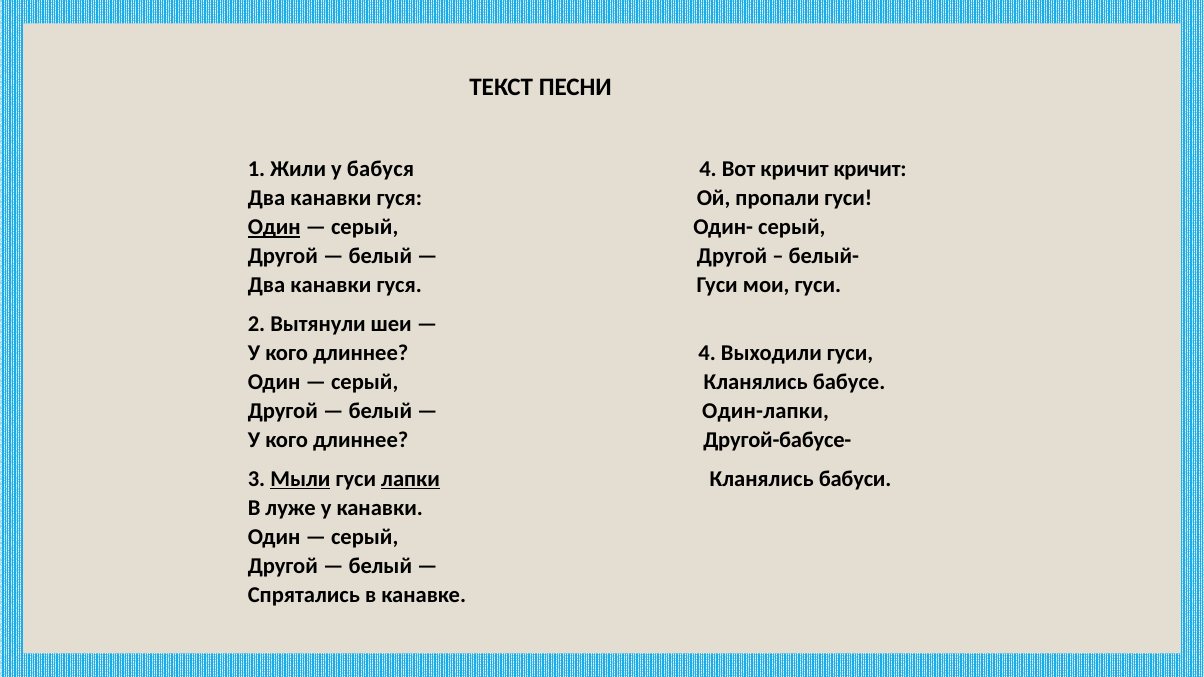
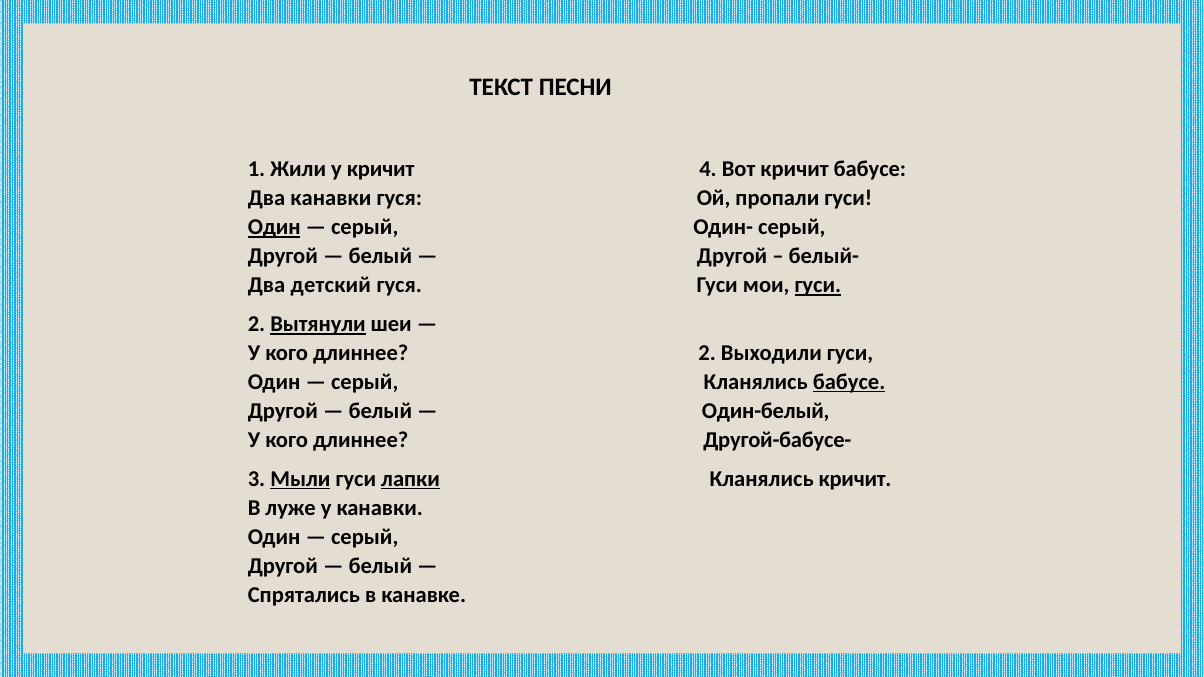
у бабуся: бабуся -> кричит
кричит кричит: кричит -> бабусе
канавки at (331, 285): канавки -> детский
гуси at (818, 285) underline: none -> present
Вытянули underline: none -> present
длиннее 4: 4 -> 2
бабусе at (849, 382) underline: none -> present
Один-лапки: Один-лапки -> Один-белый
Кланялись бабуси: бабуси -> кричит
